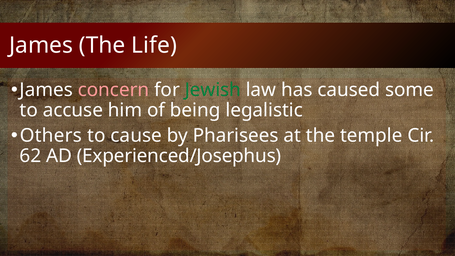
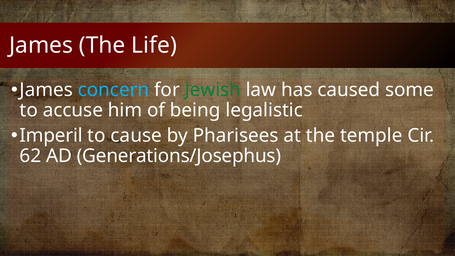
concern colour: pink -> light blue
Others: Others -> Imperil
Experienced/Josephus: Experienced/Josephus -> Generations/Josephus
